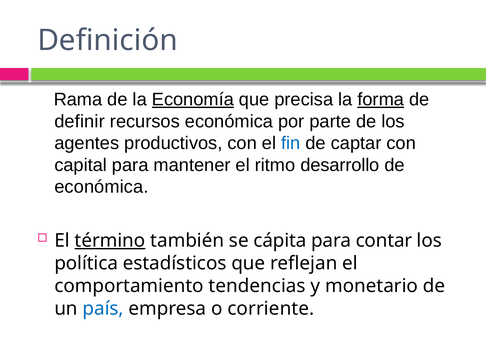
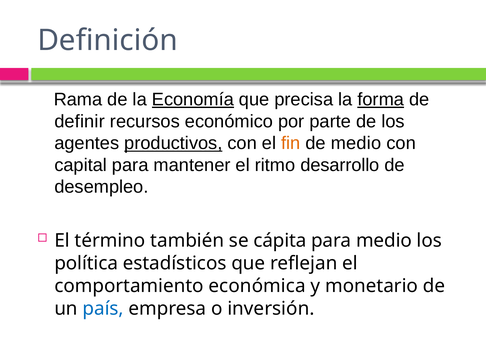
recursos económica: económica -> económico
productivos underline: none -> present
fin colour: blue -> orange
de captar: captar -> medio
económica at (101, 187): económica -> desempleo
término underline: present -> none
para contar: contar -> medio
tendencias: tendencias -> económica
corriente: corriente -> inversión
